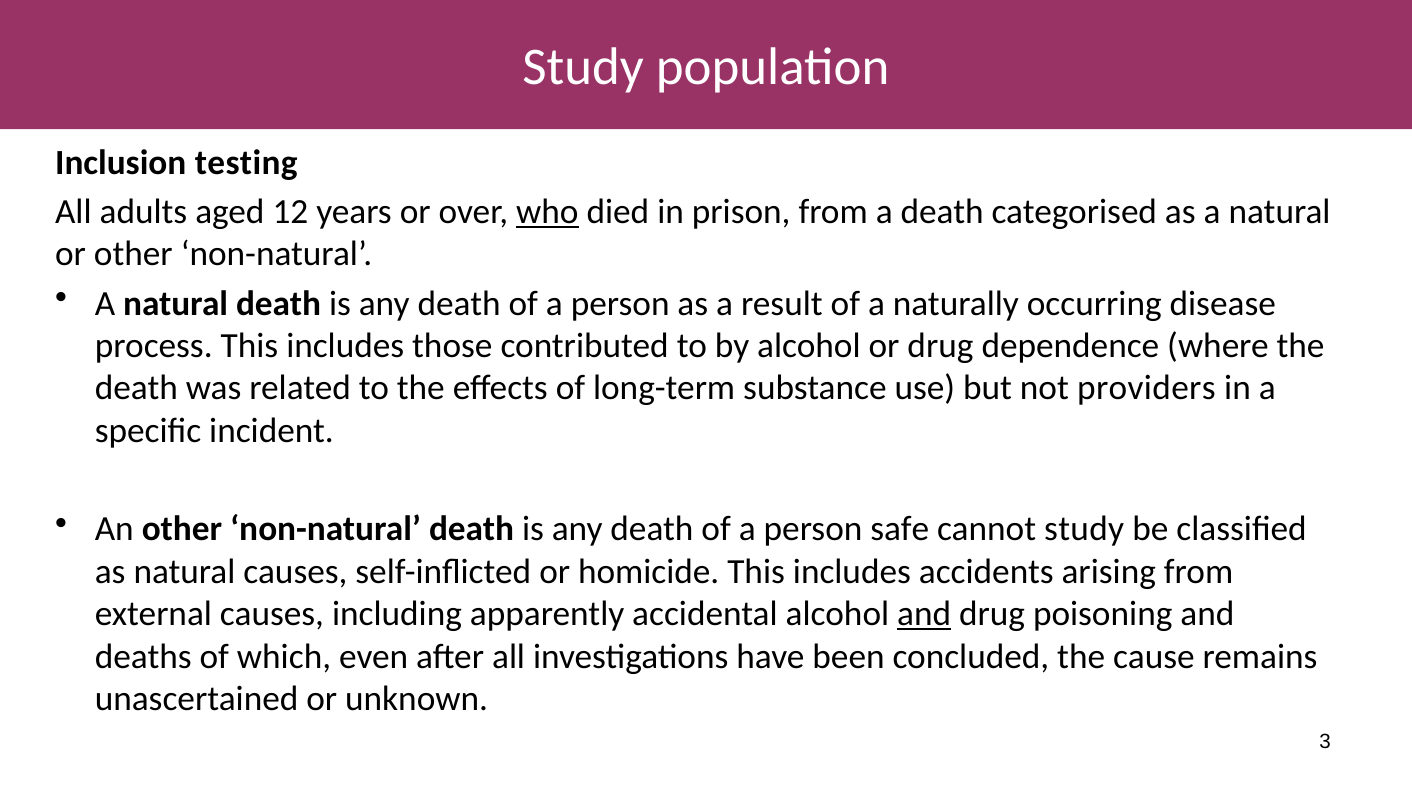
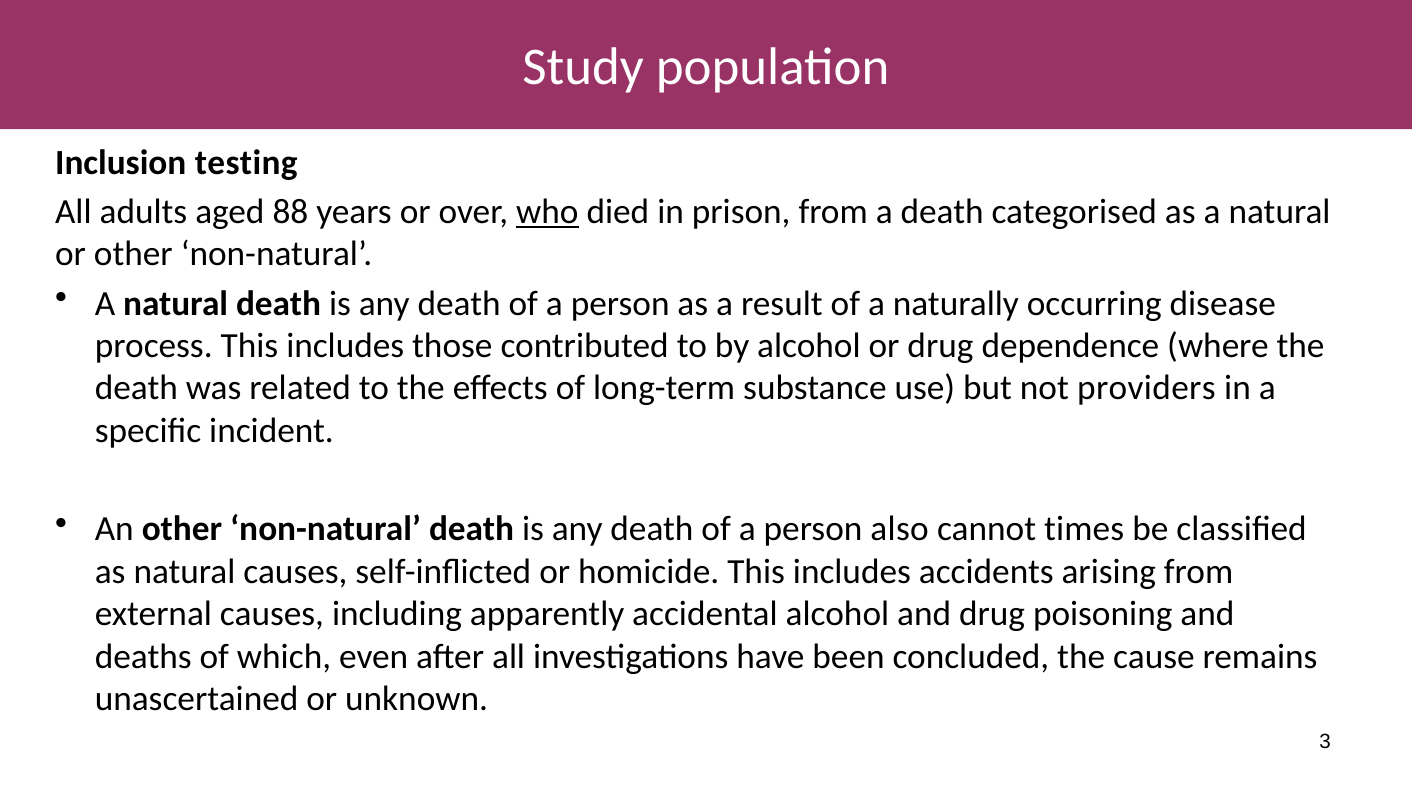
12: 12 -> 88
safe: safe -> also
cannot study: study -> times
and at (924, 614) underline: present -> none
